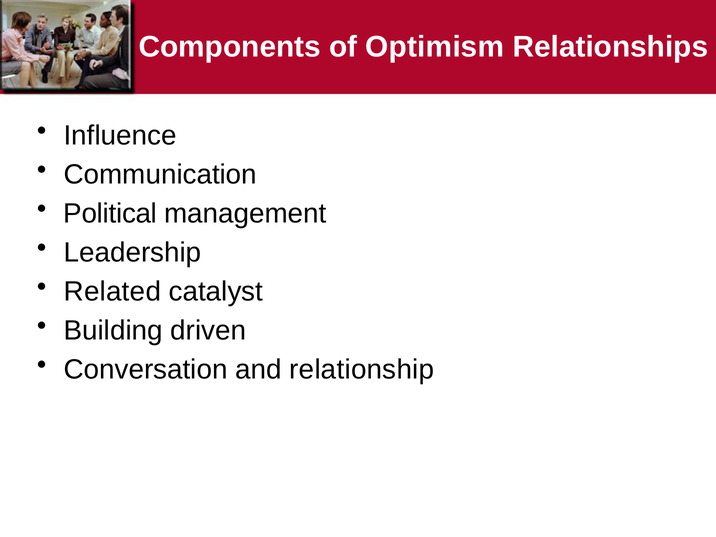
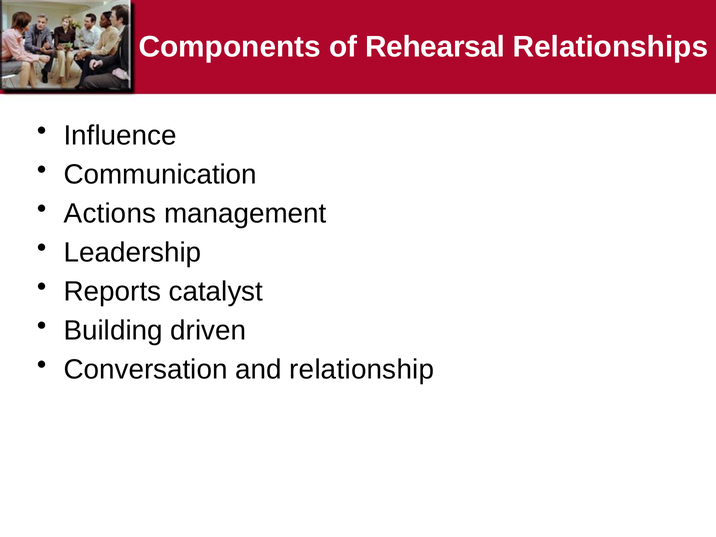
Optimism: Optimism -> Rehearsal
Political: Political -> Actions
Related: Related -> Reports
